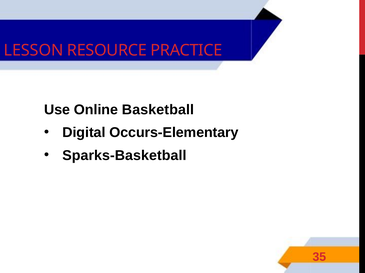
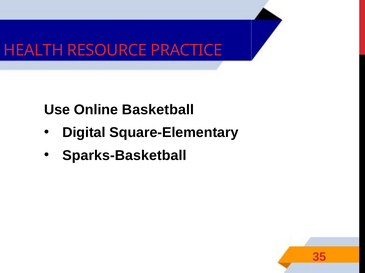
LESSON: LESSON -> HEALTH
Occurs-Elementary: Occurs-Elementary -> Square-Elementary
